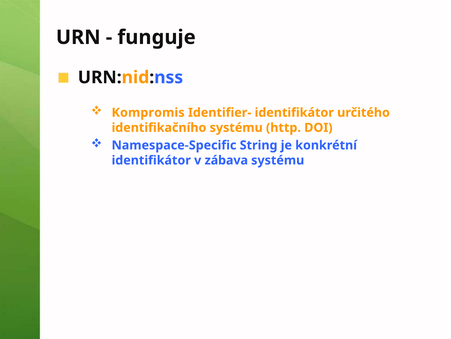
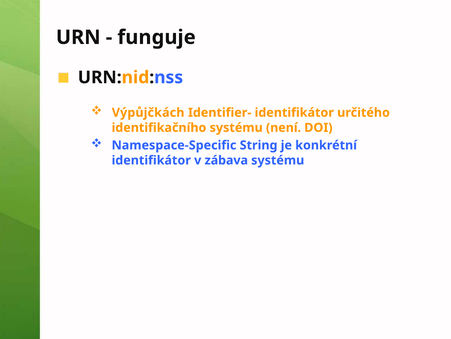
Kompromis: Kompromis -> Výpůjčkách
http: http -> není
